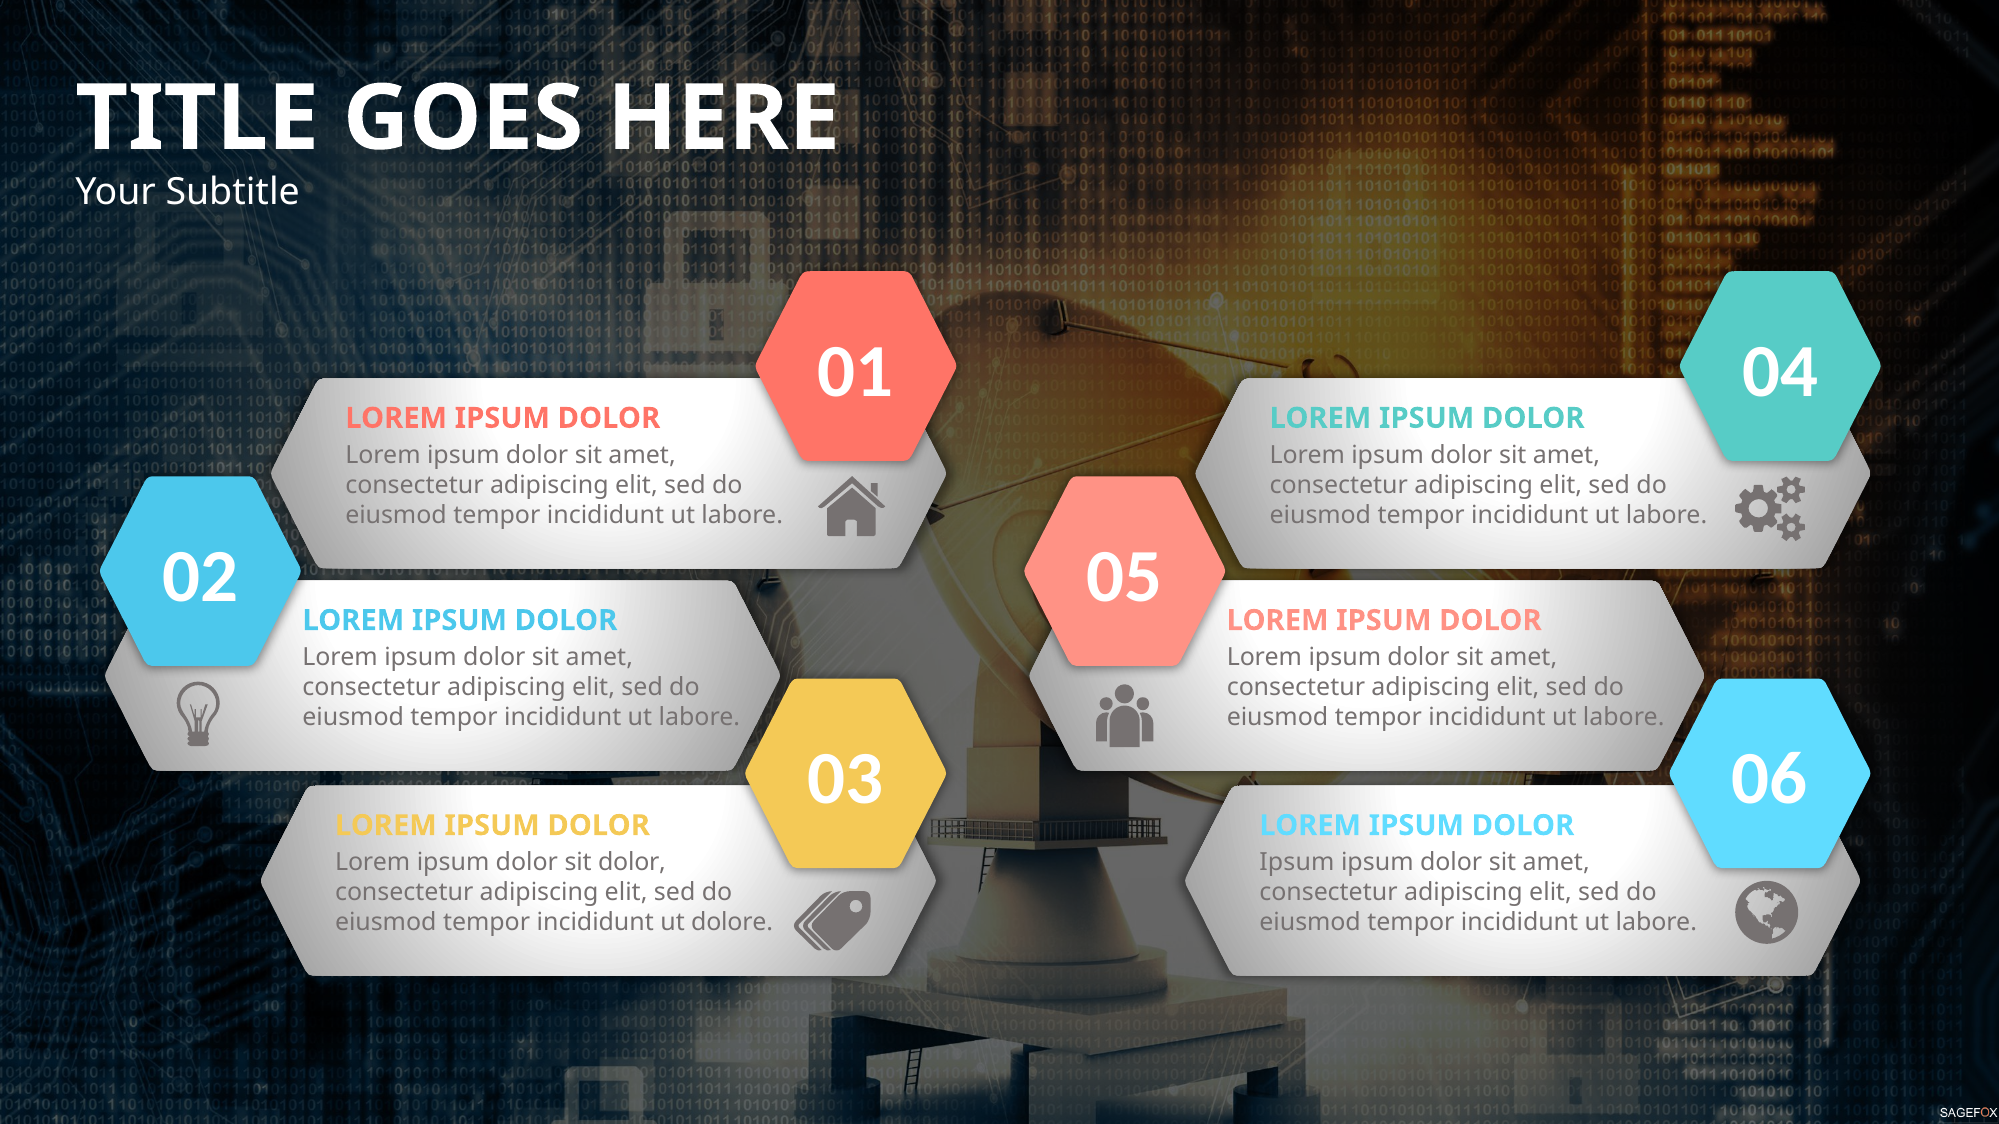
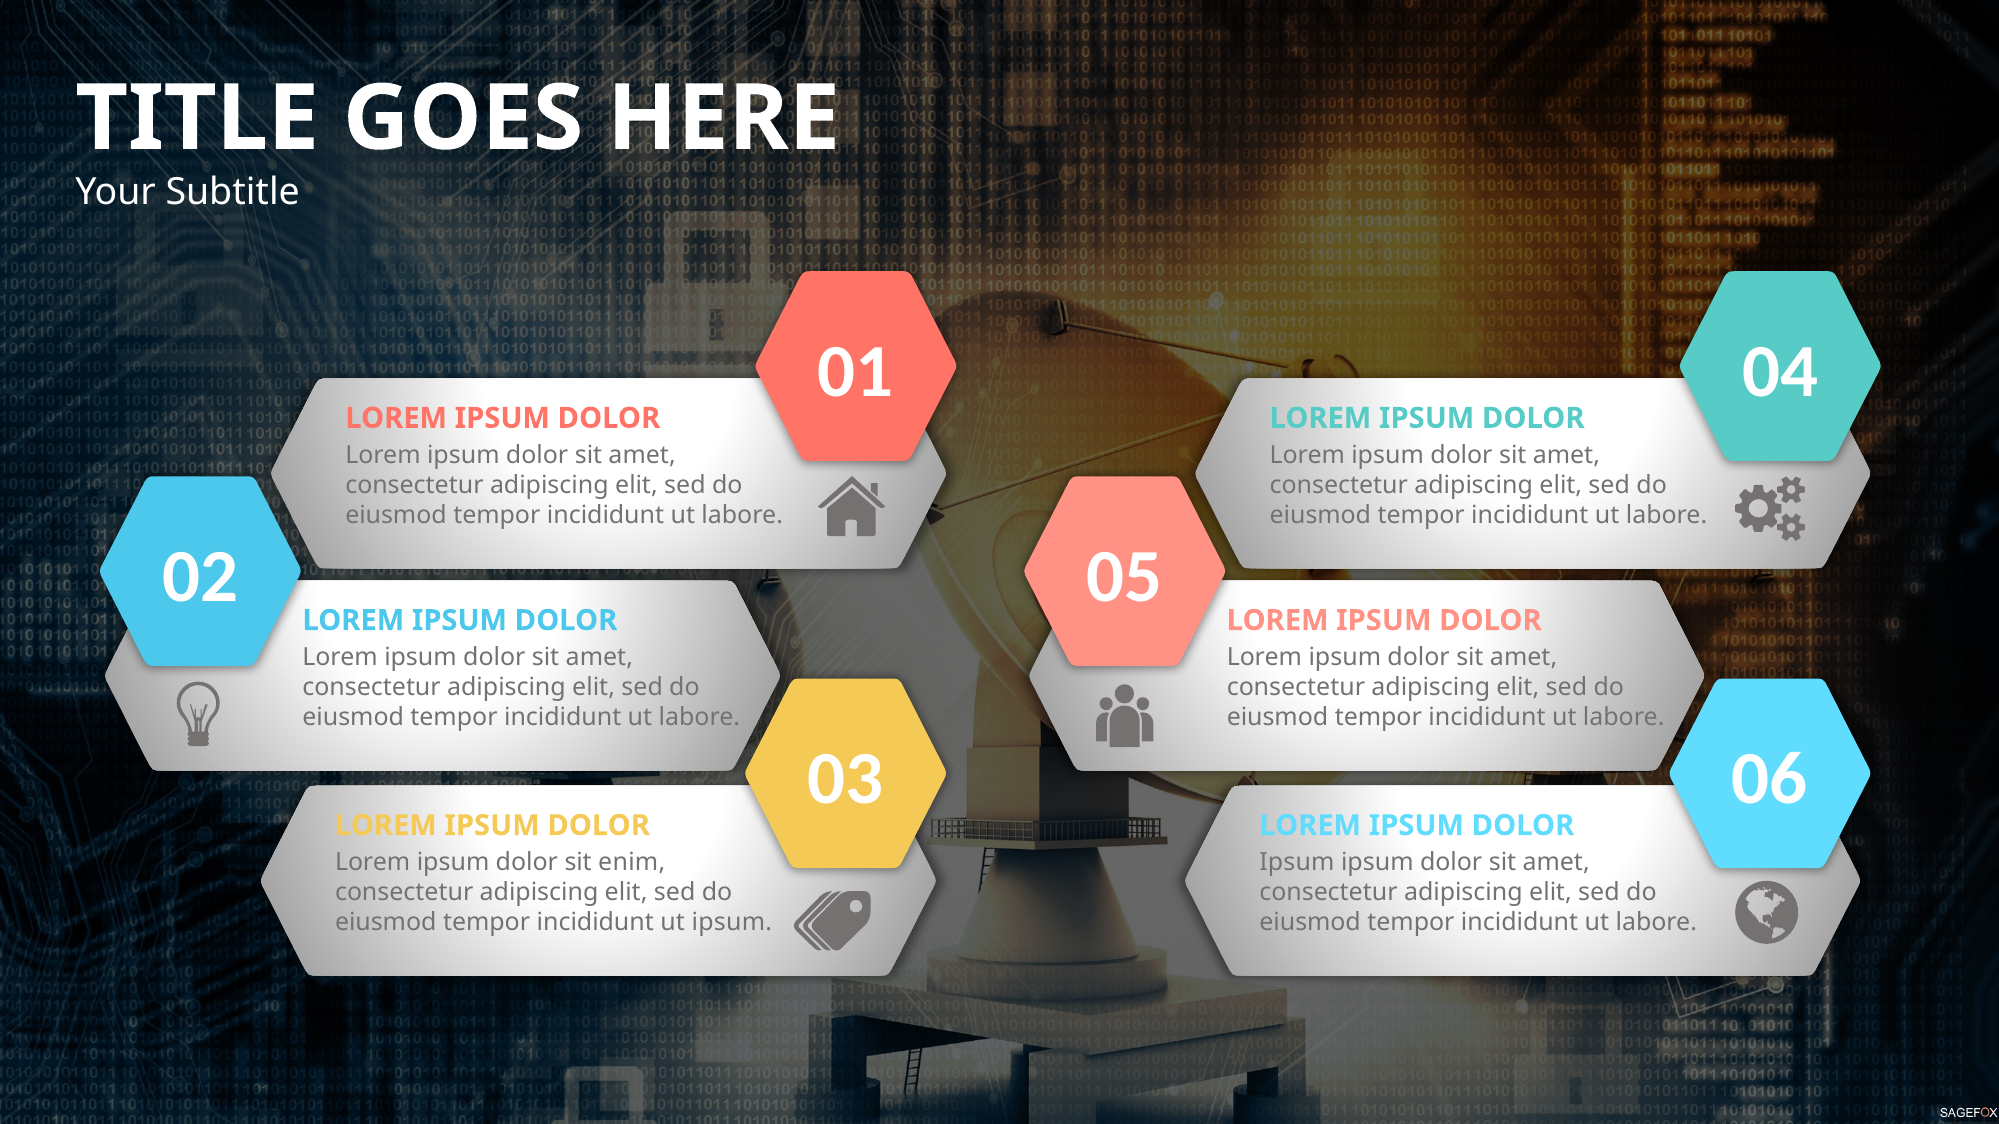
sit dolor: dolor -> enim
ut dolore: dolore -> ipsum
